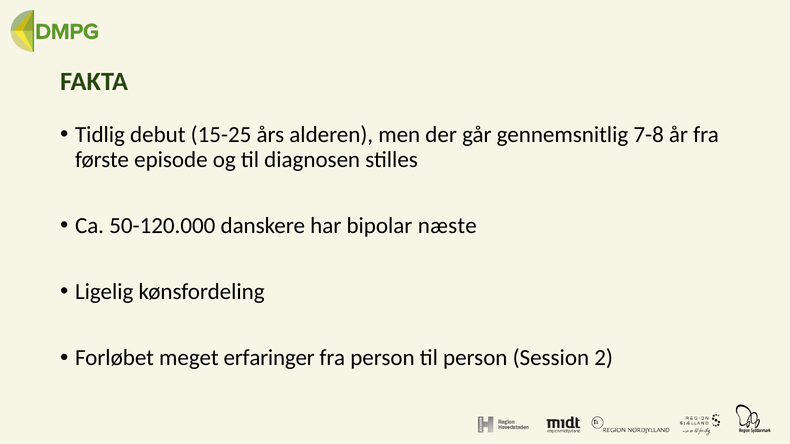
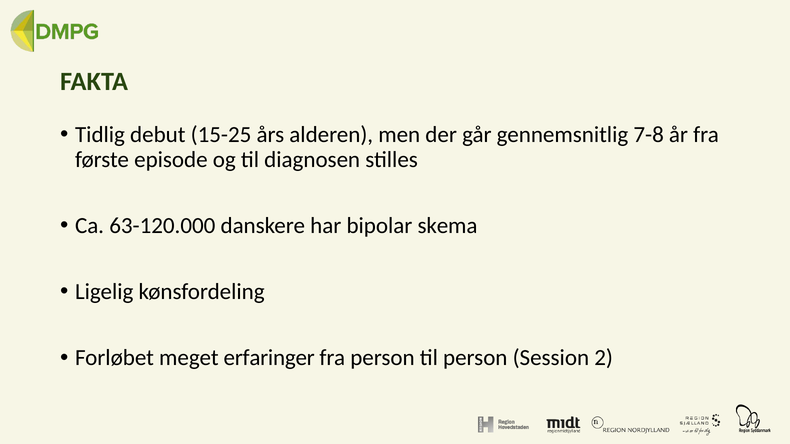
50-120.000: 50-120.000 -> 63-120.000
næste: næste -> skema
